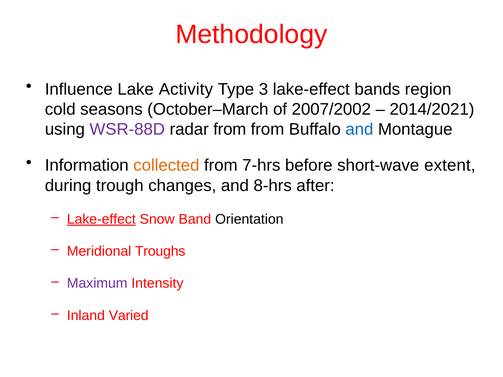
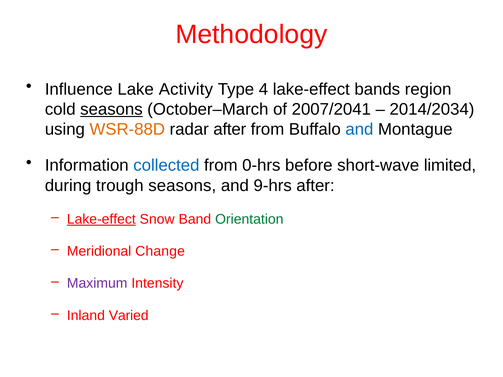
3: 3 -> 4
seasons at (111, 109) underline: none -> present
2007/2002: 2007/2002 -> 2007/2041
2014/2021: 2014/2021 -> 2014/2034
WSR-88D colour: purple -> orange
radar from: from -> after
collected colour: orange -> blue
7-hrs: 7-hrs -> 0-hrs
extent: extent -> limited
trough changes: changes -> seasons
8-hrs: 8-hrs -> 9-hrs
Orientation colour: black -> green
Troughs: Troughs -> Change
